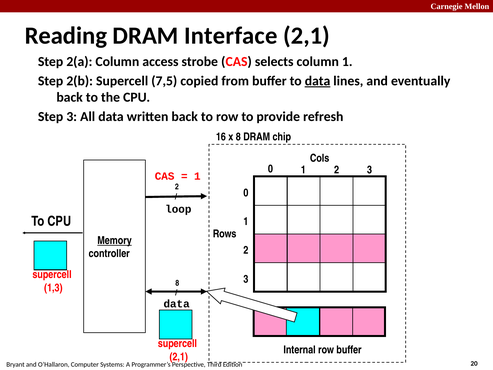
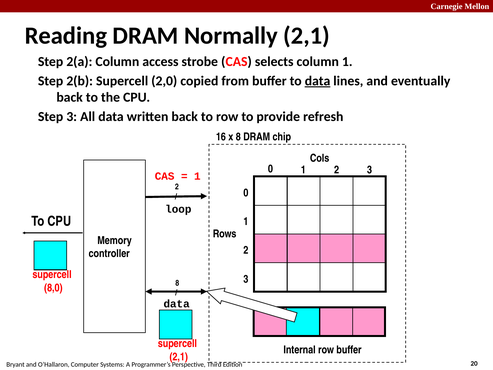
Interface: Interface -> Normally
7,5: 7,5 -> 2,0
Memory underline: present -> none
1,3: 1,3 -> 8,0
